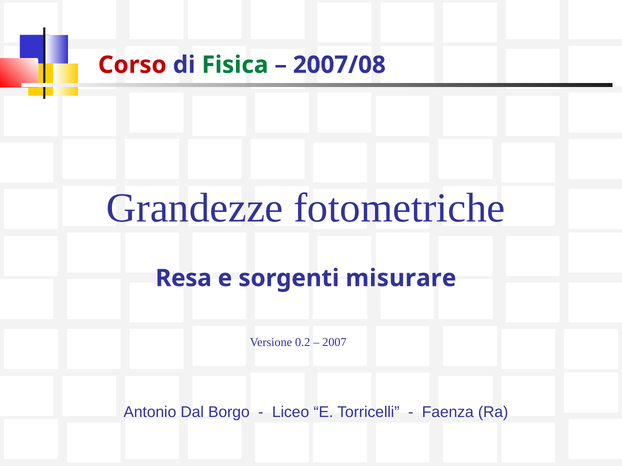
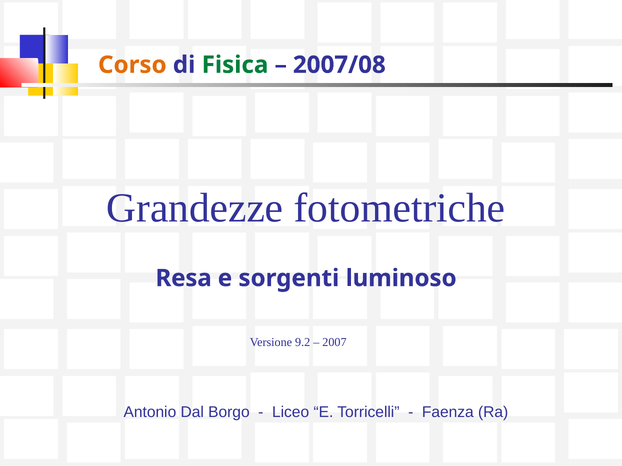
Corso colour: red -> orange
misurare: misurare -> luminoso
0.2: 0.2 -> 9.2
